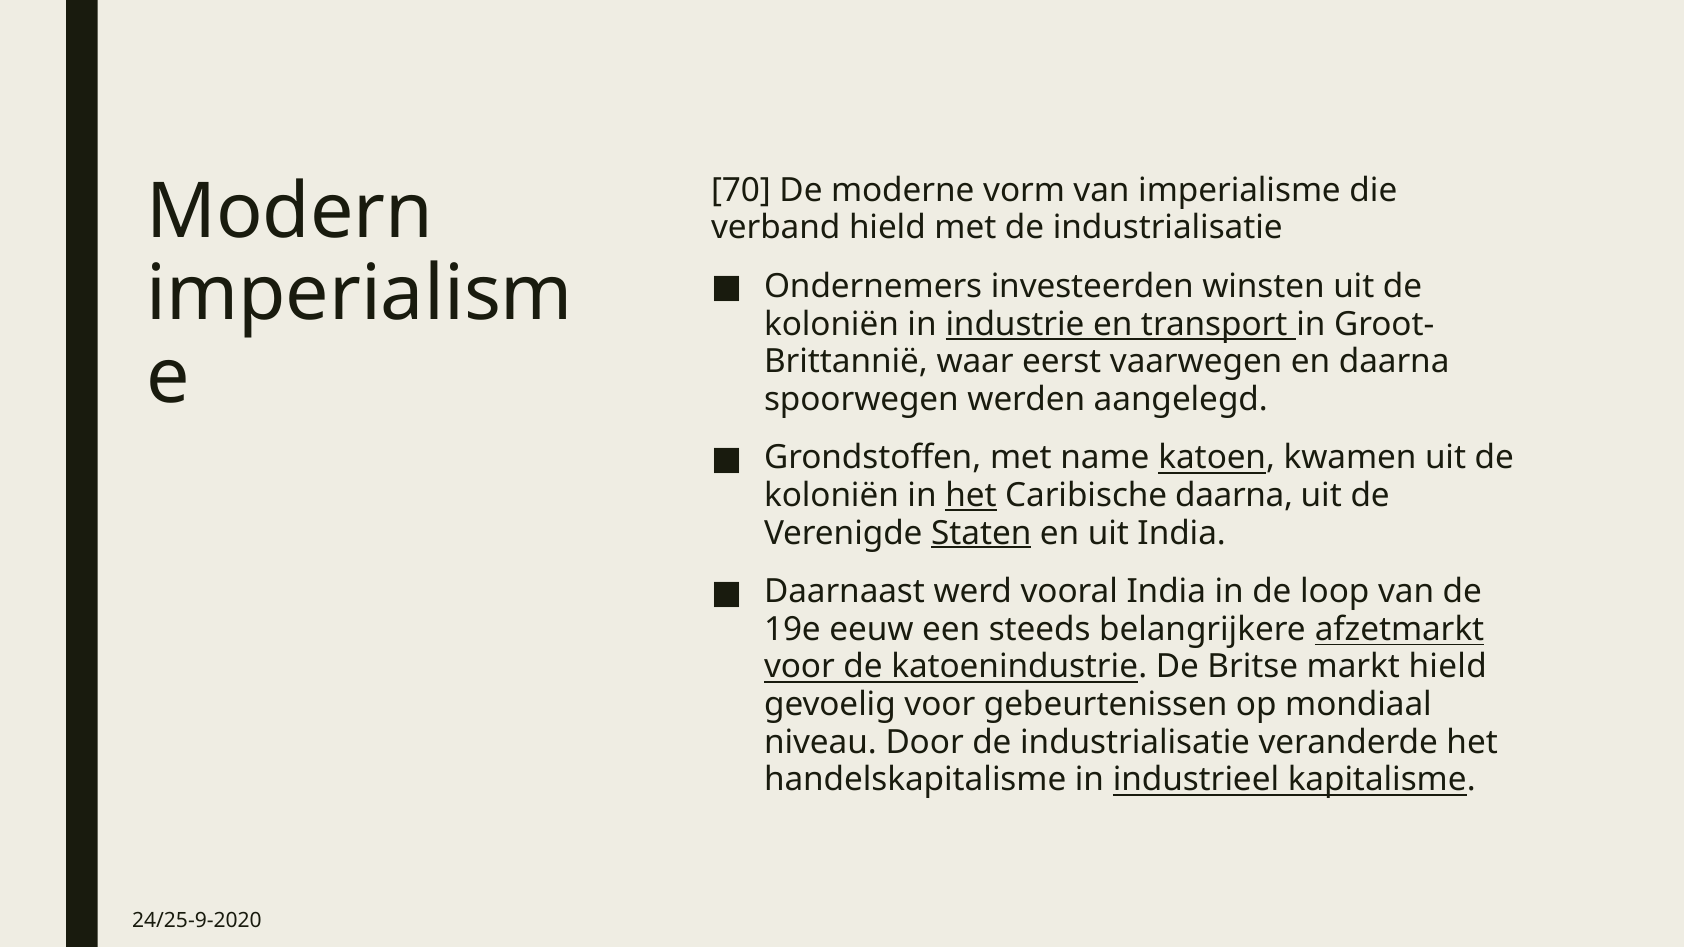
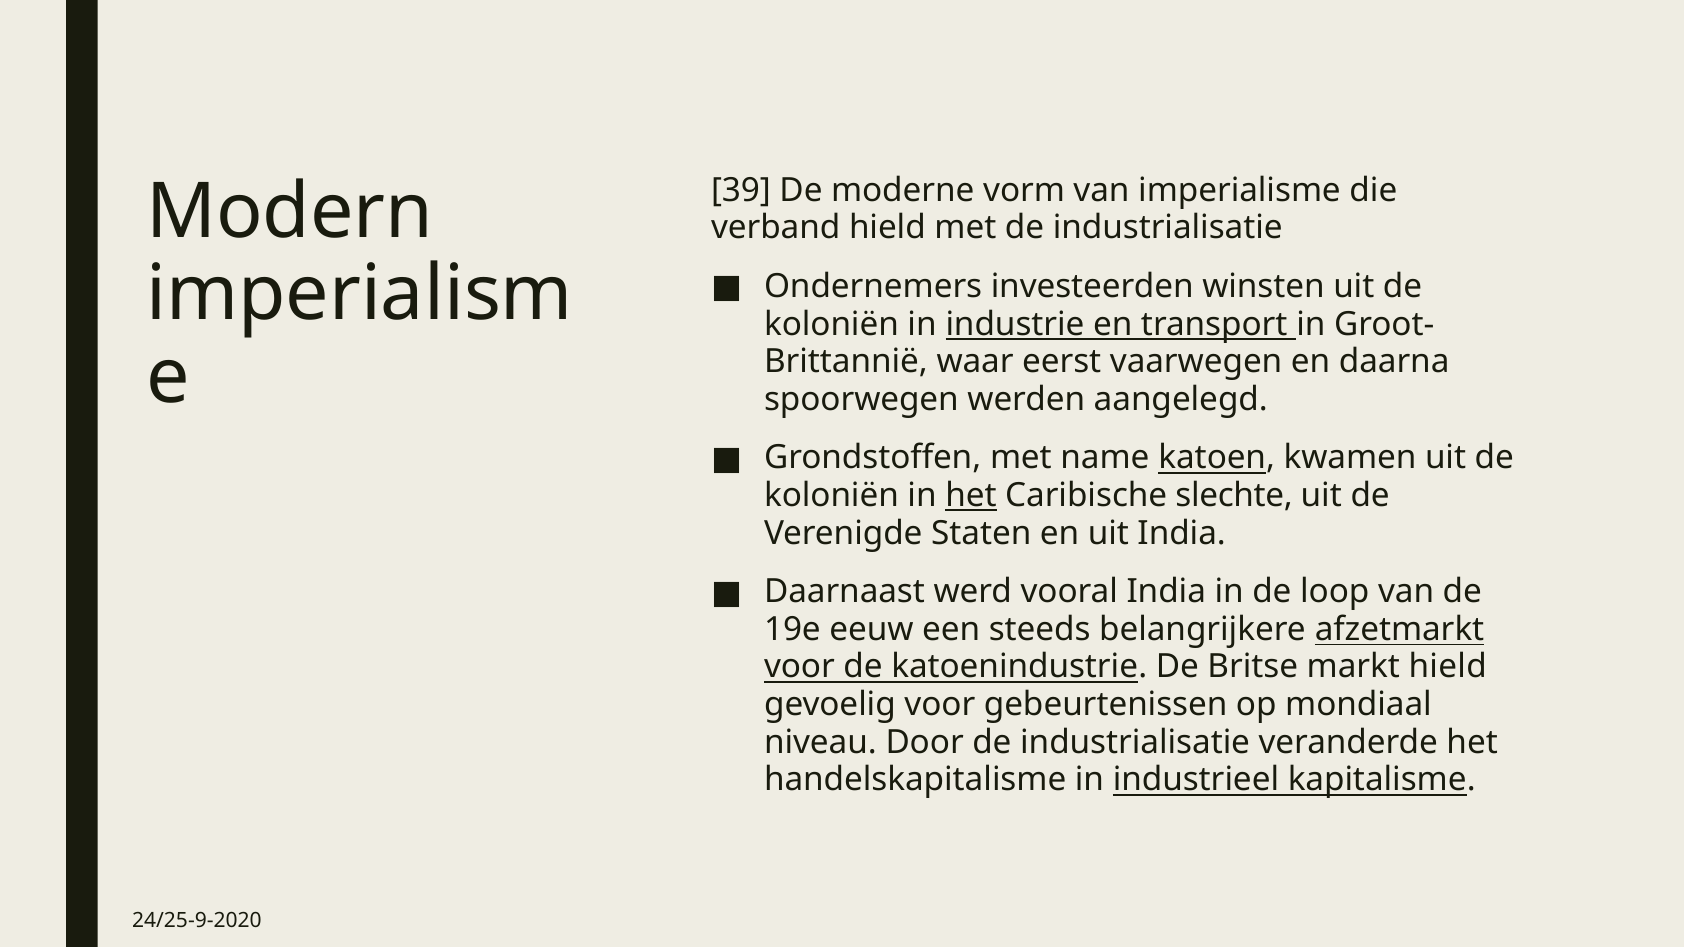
70: 70 -> 39
Caribische daarna: daarna -> slechte
Staten underline: present -> none
